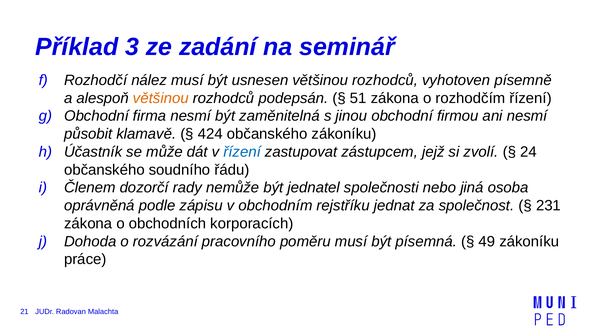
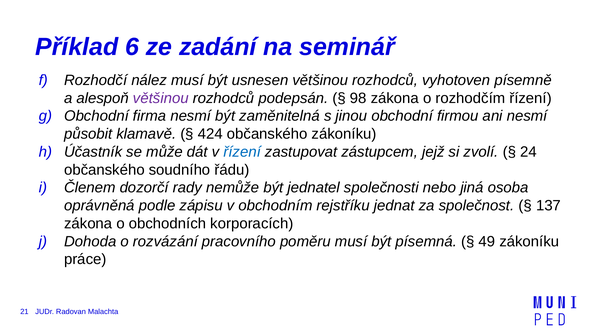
3: 3 -> 6
většinou at (161, 98) colour: orange -> purple
51: 51 -> 98
231: 231 -> 137
